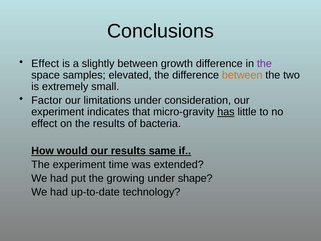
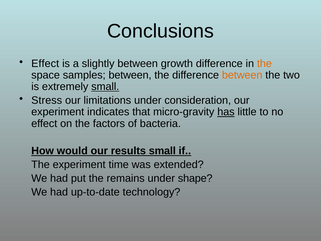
the at (264, 63) colour: purple -> orange
samples elevated: elevated -> between
small at (105, 87) underline: none -> present
Factor: Factor -> Stress
the results: results -> factors
results same: same -> small
growing: growing -> remains
